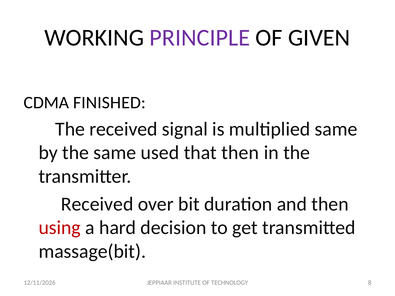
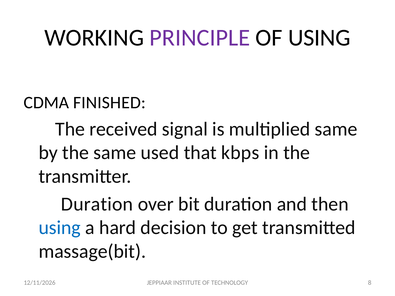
OF GIVEN: GIVEN -> USING
that then: then -> kbps
Received at (97, 204): Received -> Duration
using at (60, 228) colour: red -> blue
